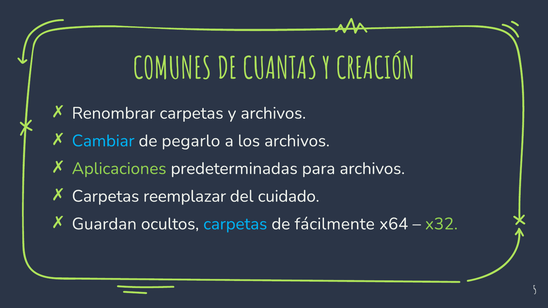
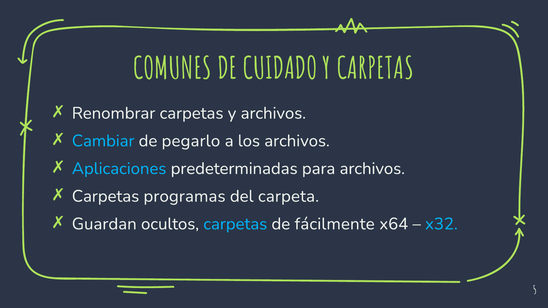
CUANTAS: CUANTAS -> CUIDADO
Y CREACIÓN: CREACIÓN -> CARPETAS
Aplicaciones colour: light green -> light blue
reemplazar: reemplazar -> programas
cuidado: cuidado -> carpeta
x32 colour: light green -> light blue
